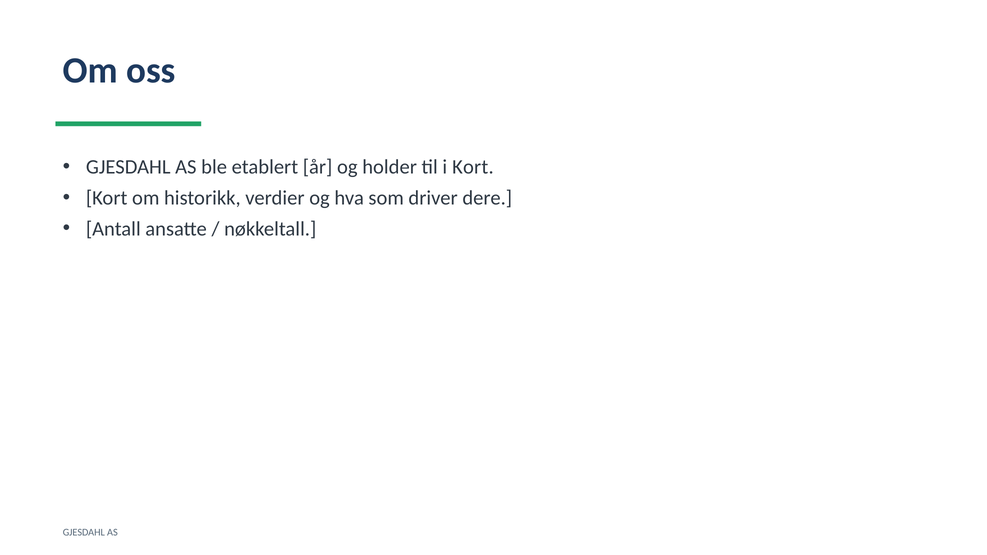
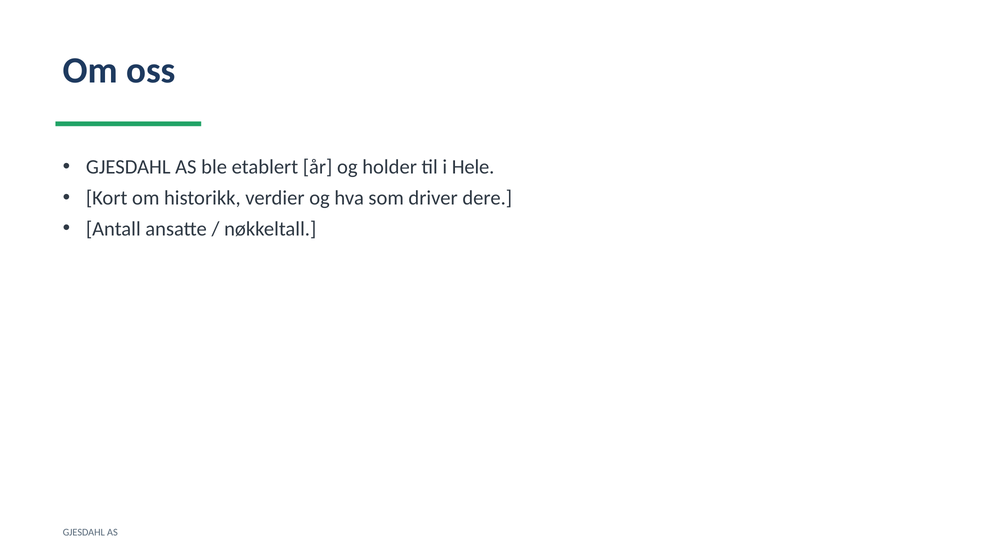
i Kort: Kort -> Hele
